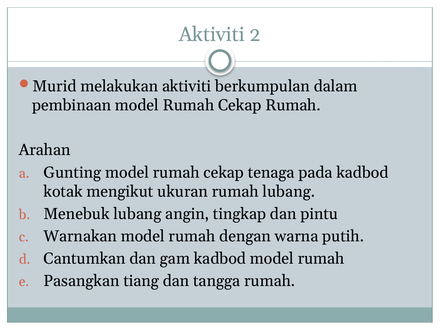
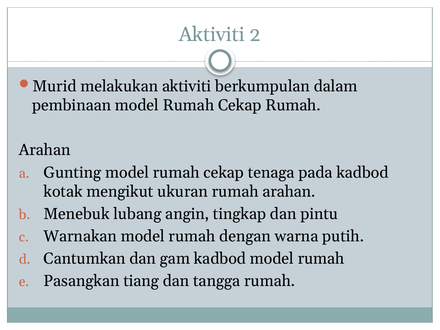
ukuran rumah lubang: lubang -> arahan
